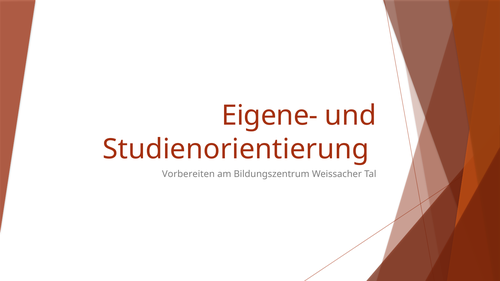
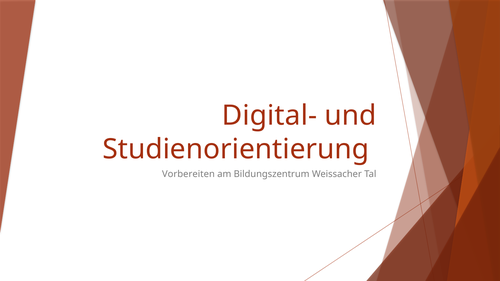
Eigene-: Eigene- -> Digital-
